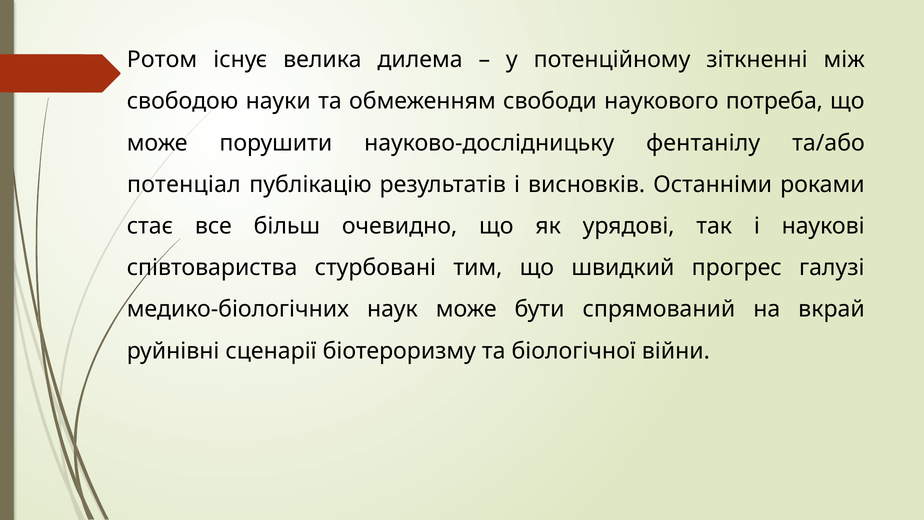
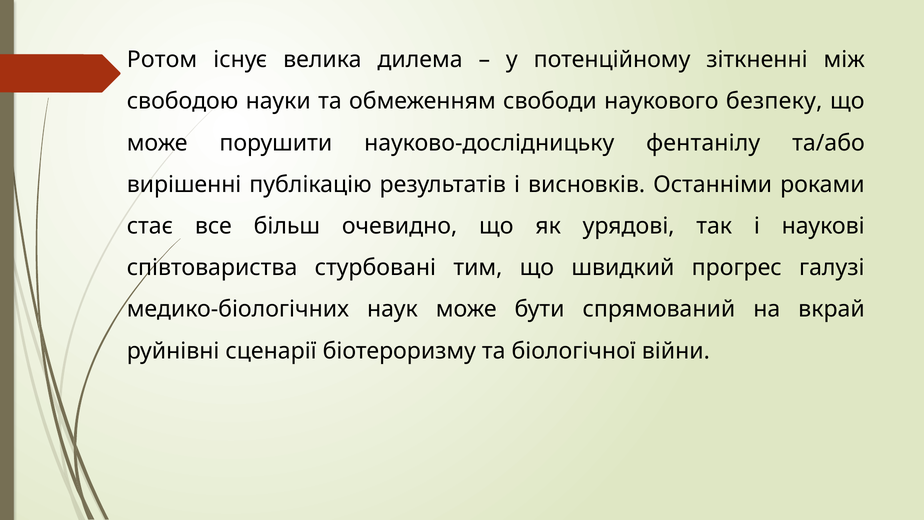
потреба: потреба -> безпеку
потенціал: потенціал -> вирішенні
